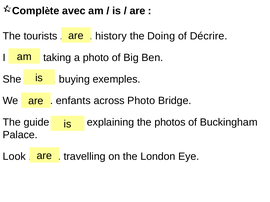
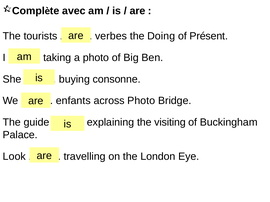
history: history -> verbes
Décrire: Décrire -> Présent
exemples: exemples -> consonne
photos: photos -> visiting
